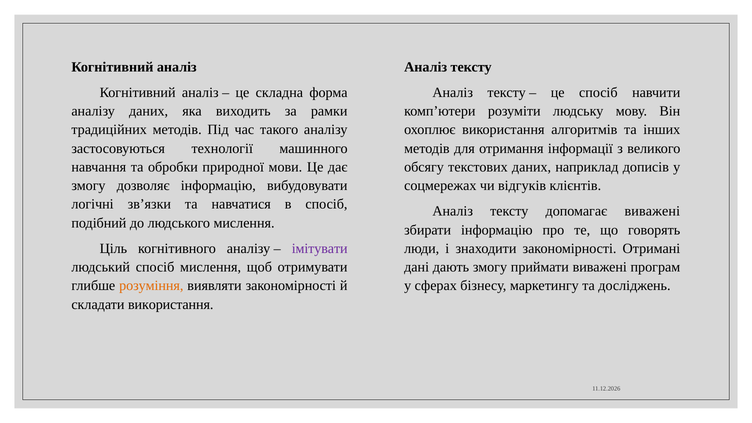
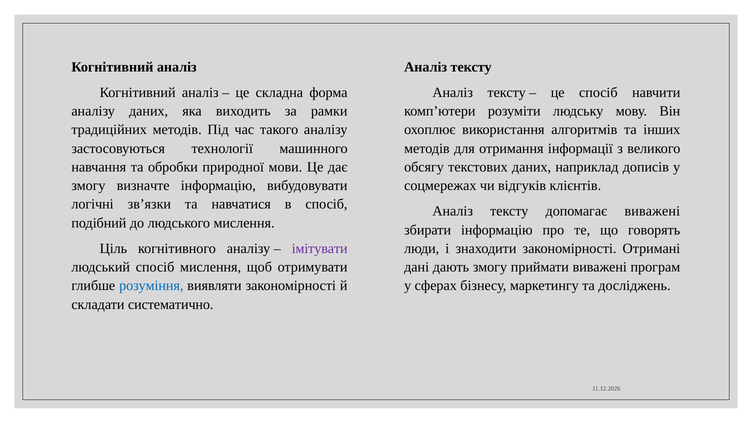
дозволяє: дозволяє -> визначте
розуміння colour: orange -> blue
складати використання: використання -> систематично
